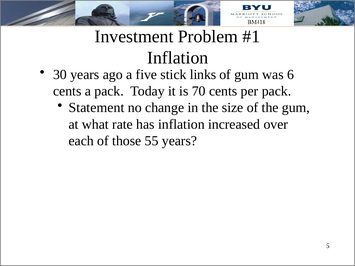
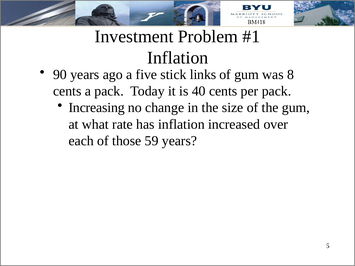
30: 30 -> 90
6: 6 -> 8
70: 70 -> 40
Statement: Statement -> Increasing
55: 55 -> 59
